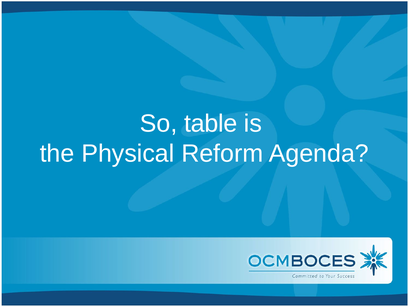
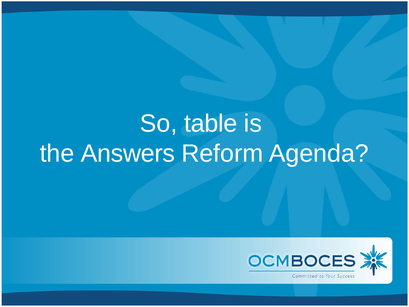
Physical: Physical -> Answers
